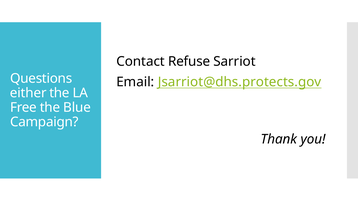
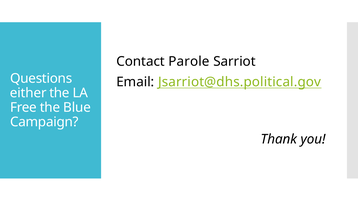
Refuse: Refuse -> Parole
Jsarriot@dhs.protects.gov: Jsarriot@dhs.protects.gov -> Jsarriot@dhs.political.gov
